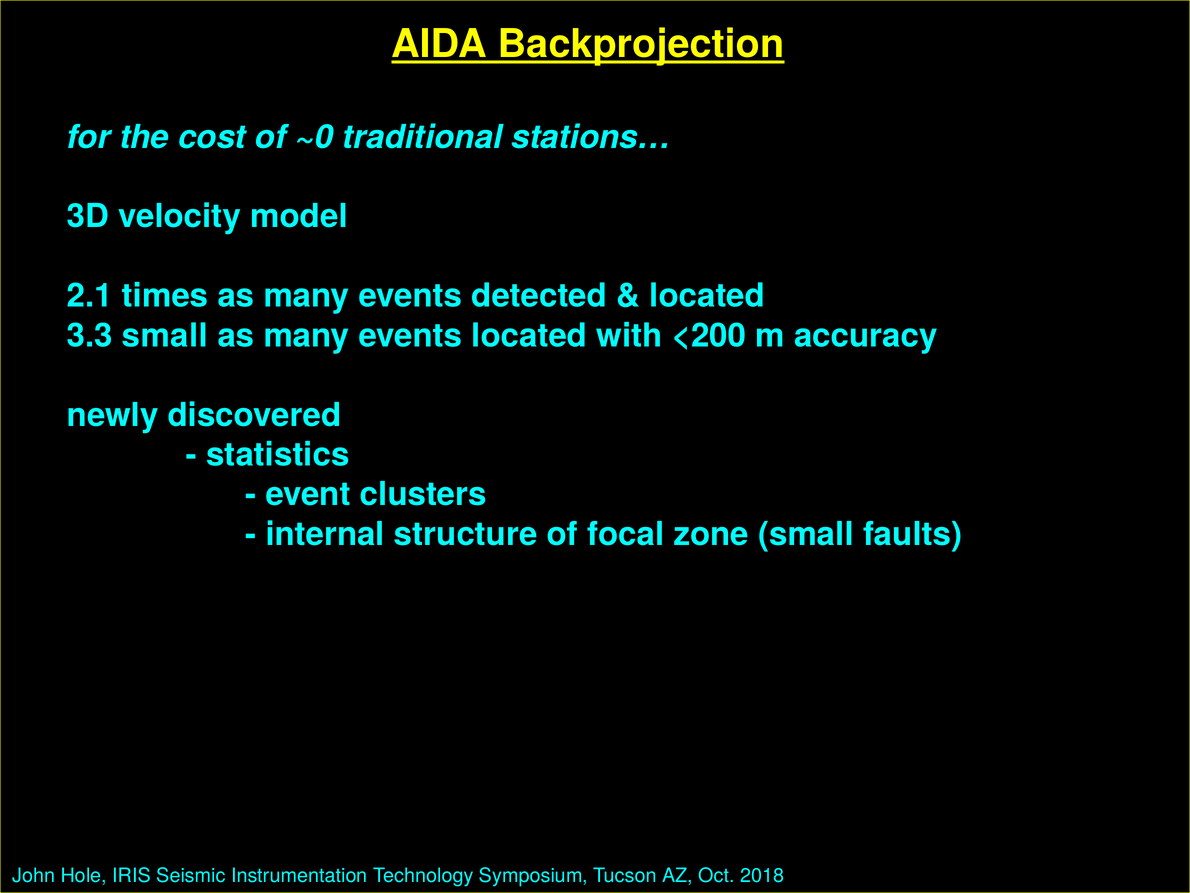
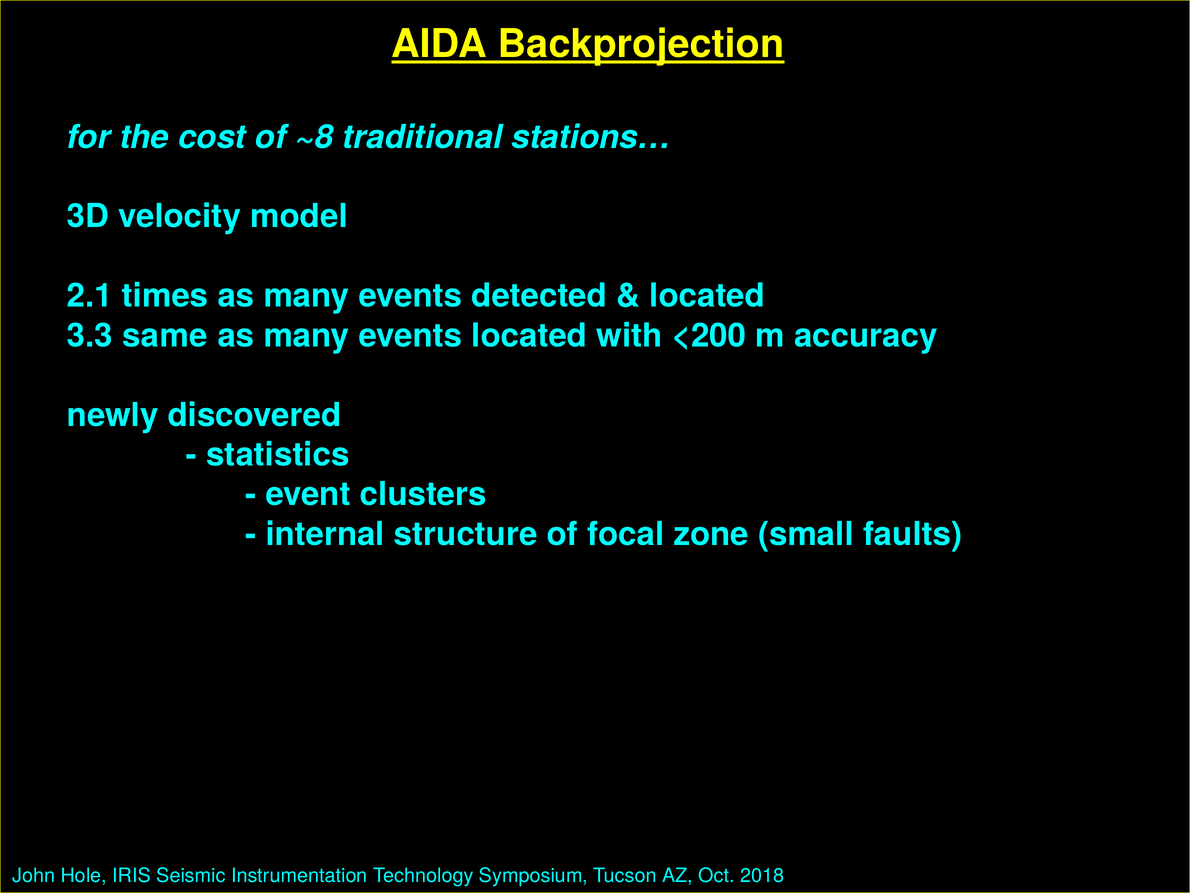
~0: ~0 -> ~8
3.3 small: small -> same
